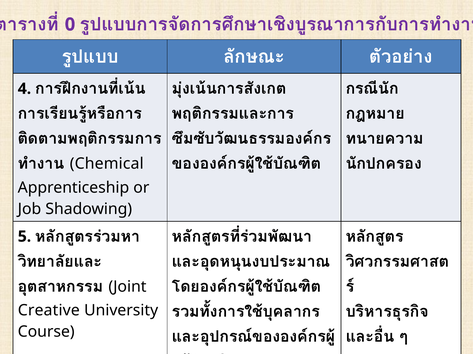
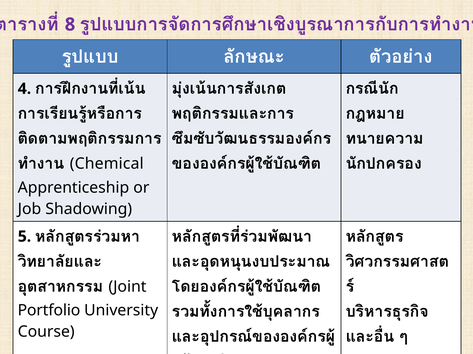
0: 0 -> 8
Creative: Creative -> Portfolio
